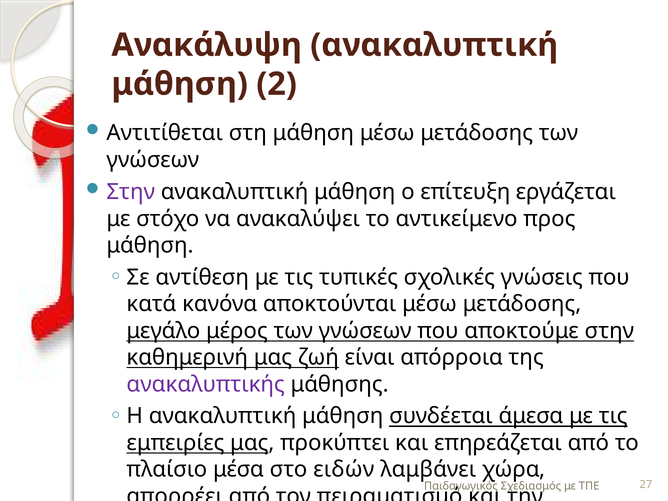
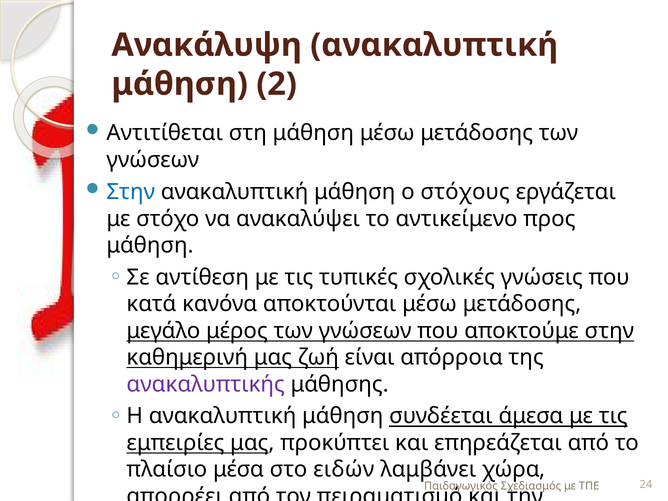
Στην at (131, 192) colour: purple -> blue
επίτευξη: επίτευξη -> στόχους
27: 27 -> 24
